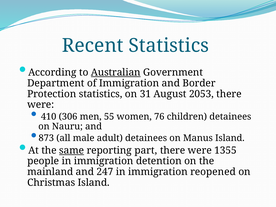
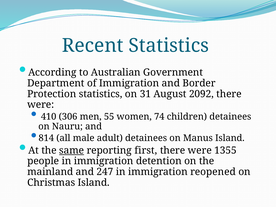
Australian underline: present -> none
2053: 2053 -> 2092
76: 76 -> 74
873: 873 -> 814
part: part -> first
